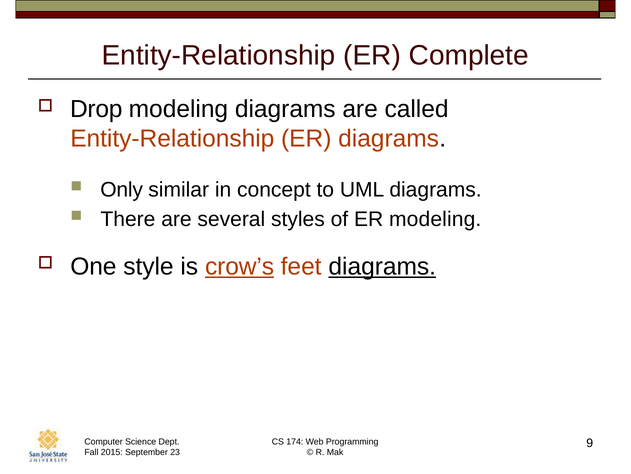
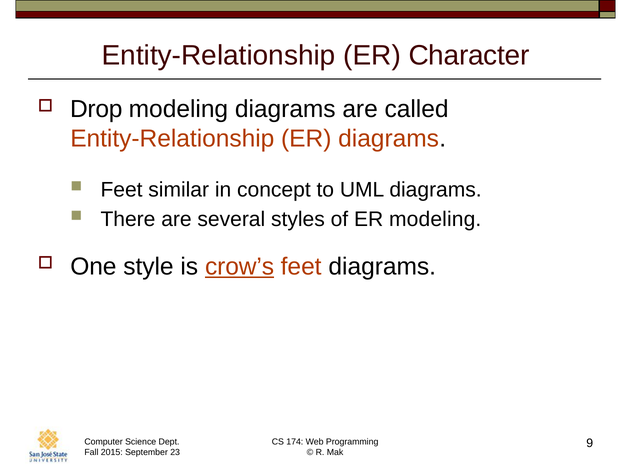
Complete: Complete -> Character
Only at (122, 189): Only -> Feet
diagrams at (382, 266) underline: present -> none
